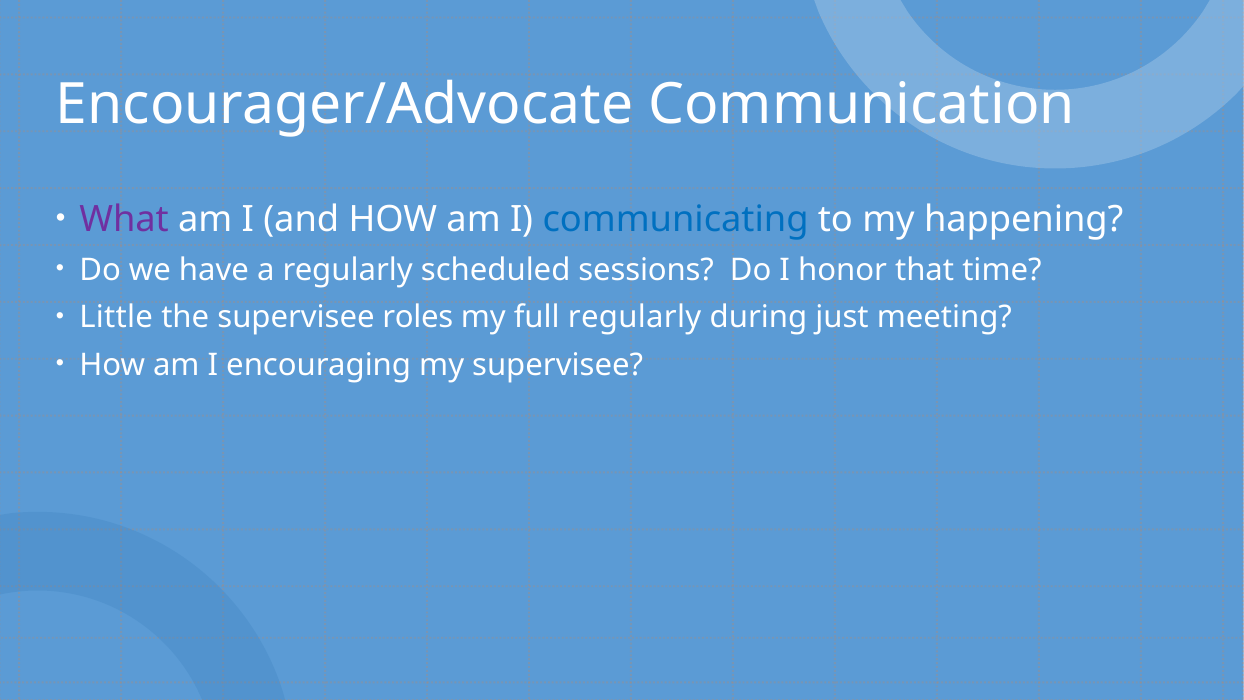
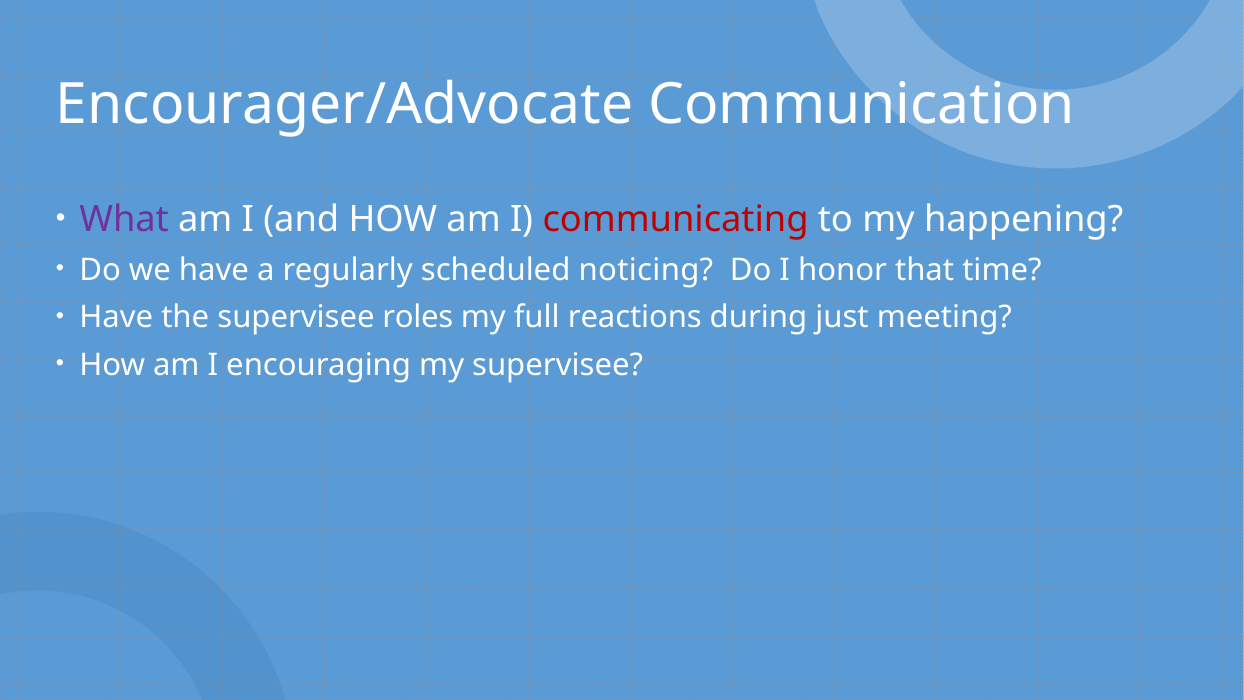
communicating colour: blue -> red
sessions: sessions -> noticing
Little at (116, 317): Little -> Have
full regularly: regularly -> reactions
